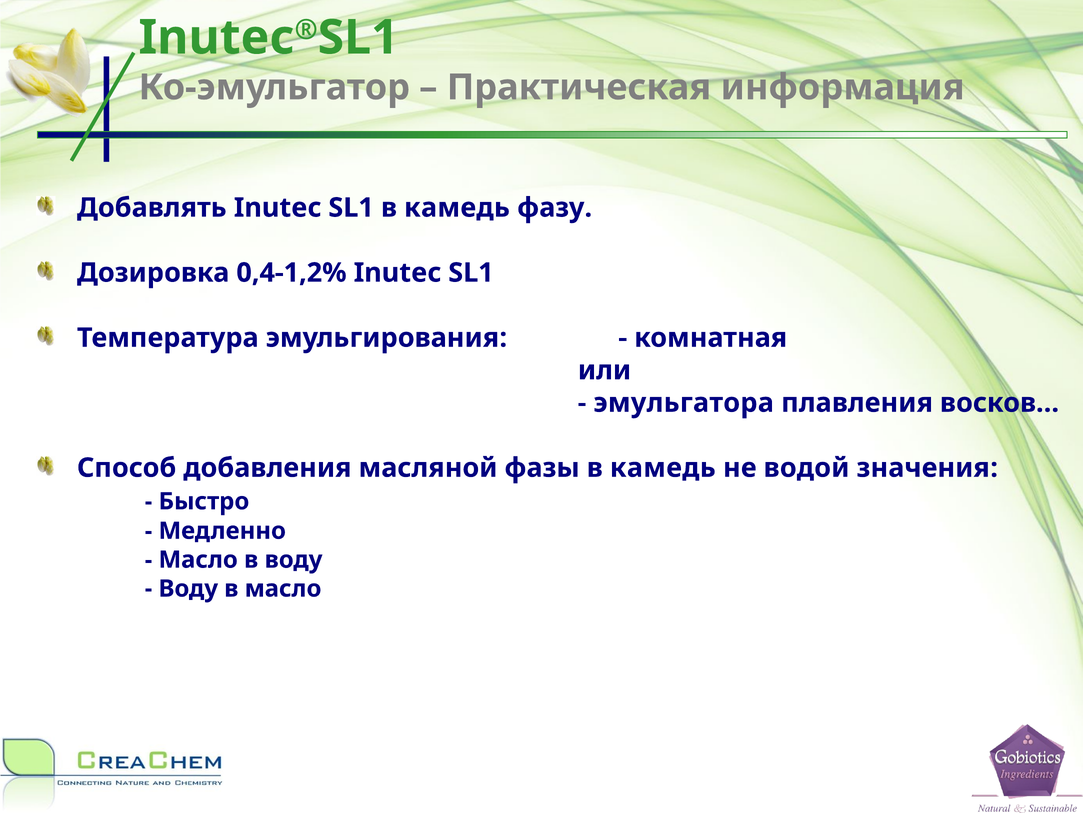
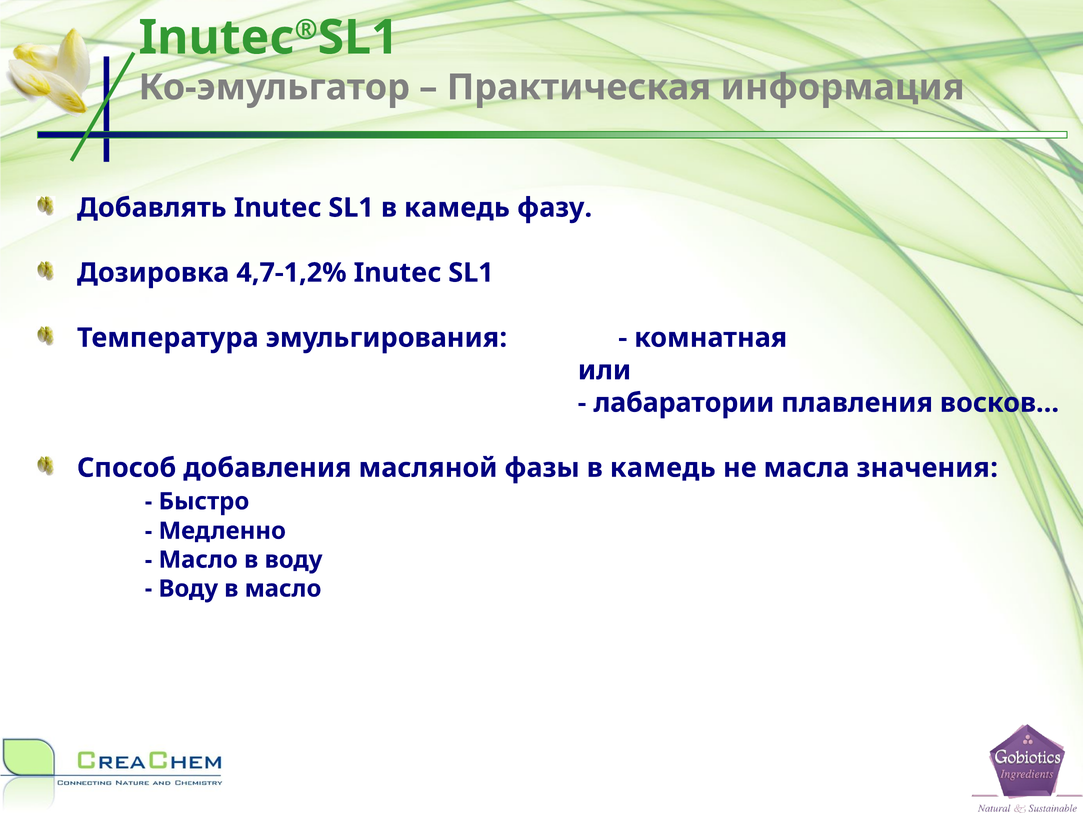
0,4-1,2%: 0,4-1,2% -> 4,7-1,2%
эмульгатора: эмульгатора -> лабаратории
водой: водой -> масла
